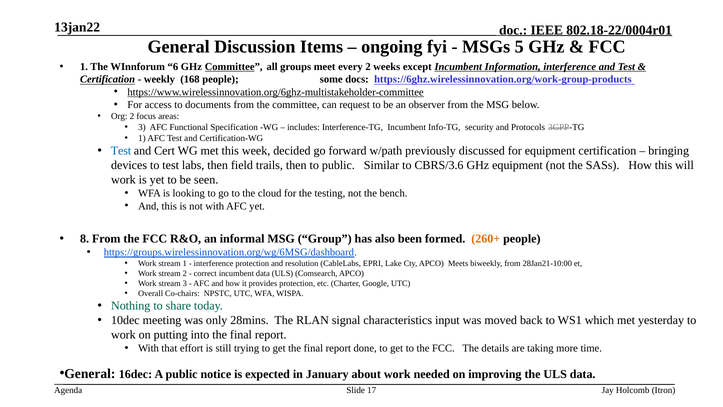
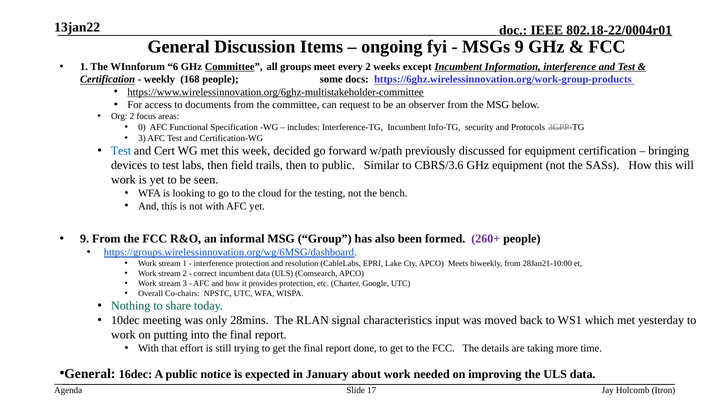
MSGs 5: 5 -> 9
3 at (142, 127): 3 -> 0
1 at (142, 138): 1 -> 3
8 at (85, 239): 8 -> 9
260+ colour: orange -> purple
